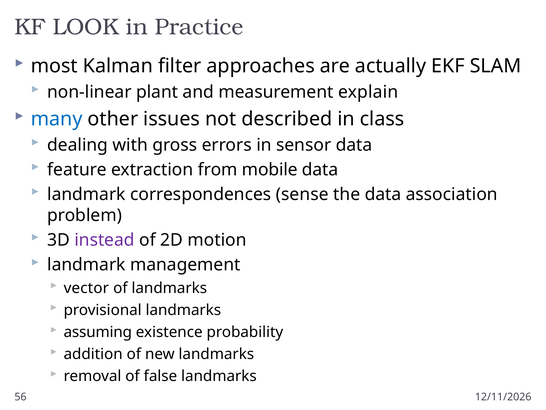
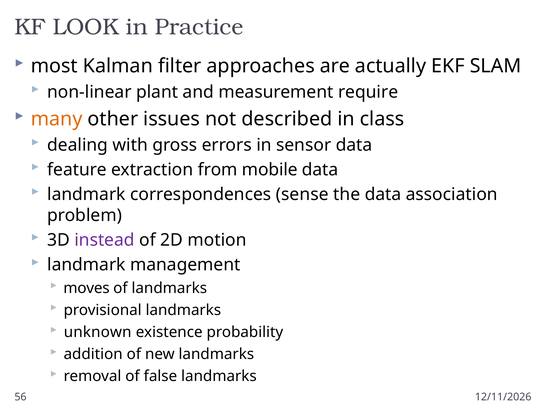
explain: explain -> require
many colour: blue -> orange
vector: vector -> moves
assuming: assuming -> unknown
